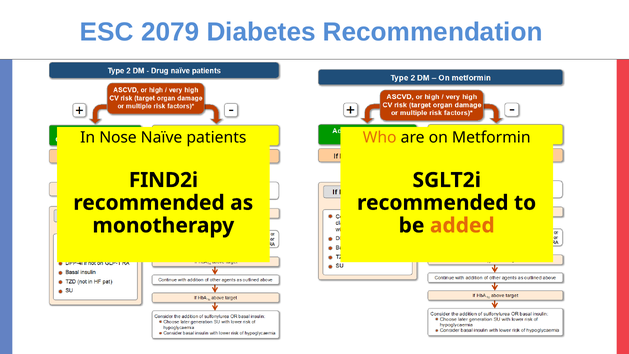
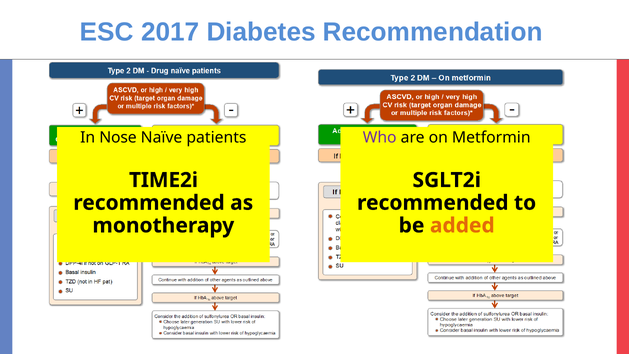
2079: 2079 -> 2017
Who colour: orange -> purple
FIND2i: FIND2i -> TIME2i
